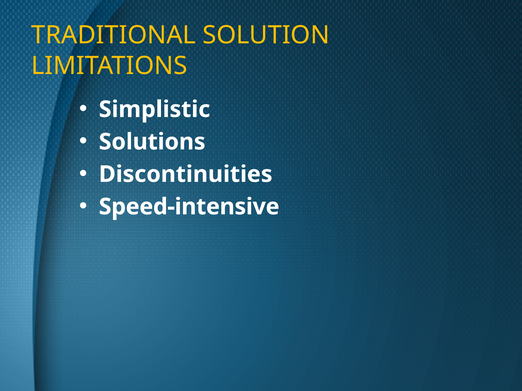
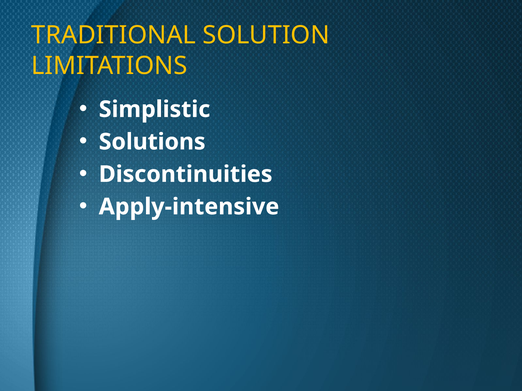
Speed-intensive: Speed-intensive -> Apply-intensive
